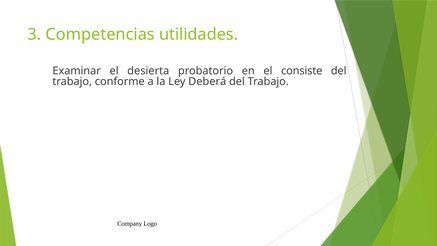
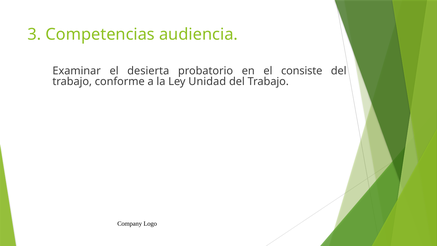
utilidades: utilidades -> audiencia
Deberá: Deberá -> Unidad
